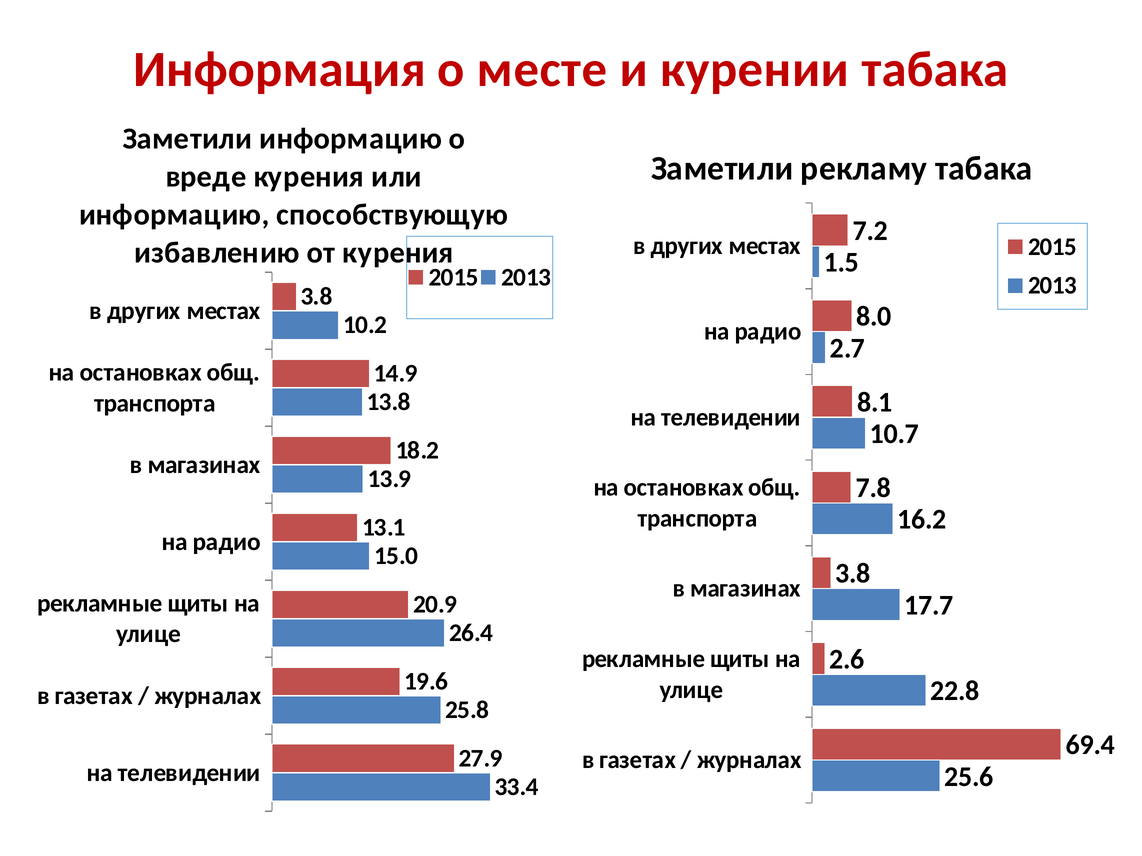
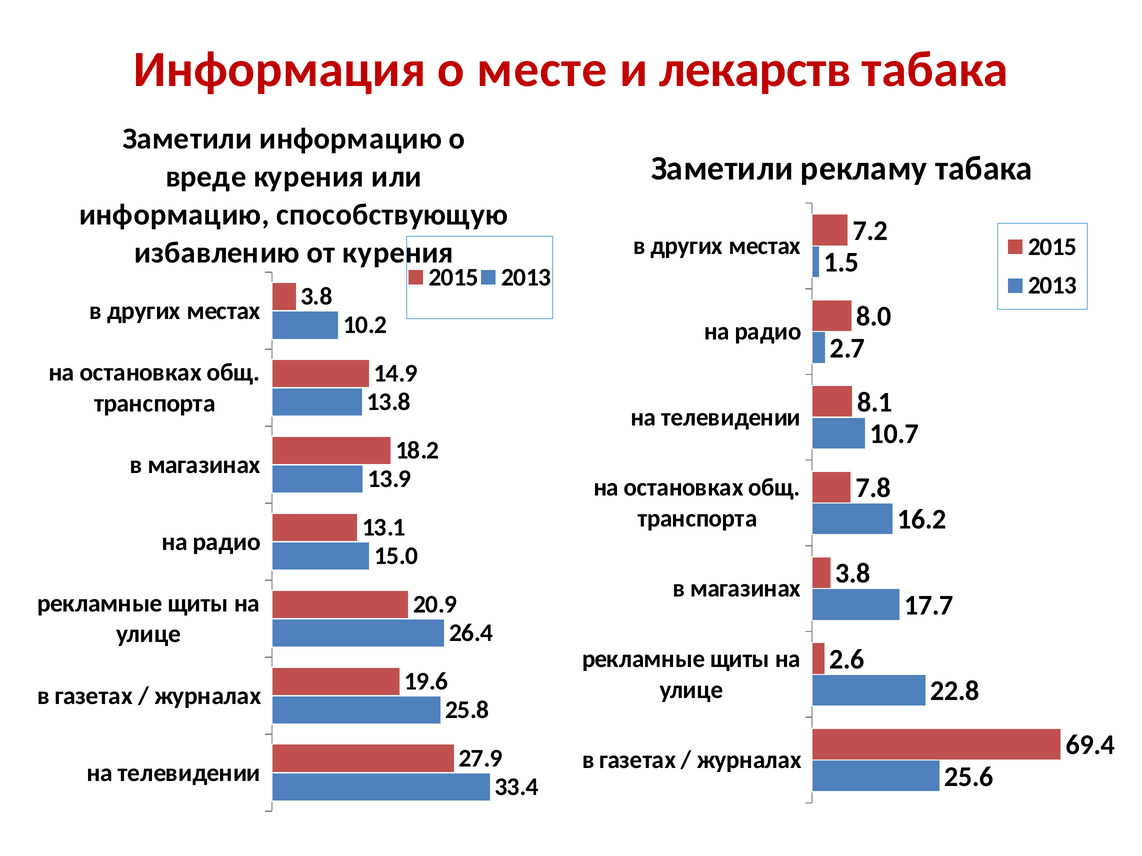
курении: курении -> лекарств
